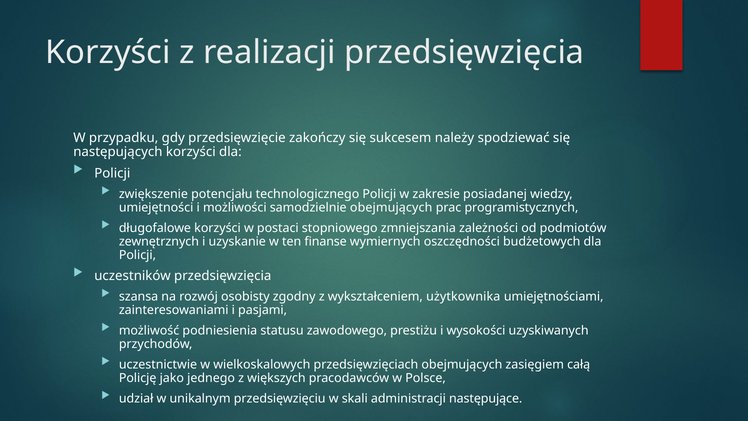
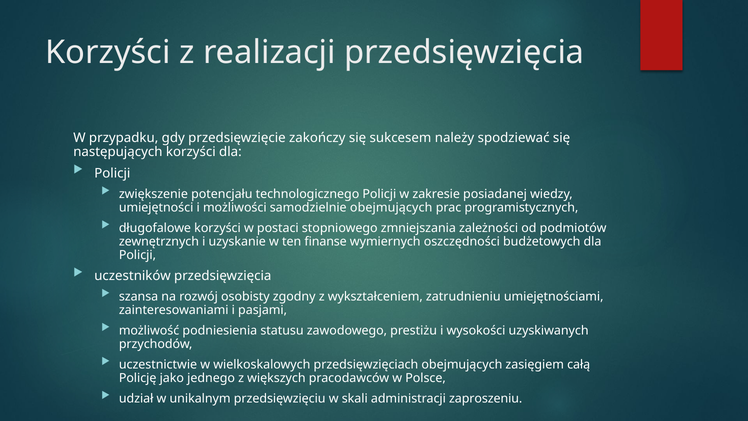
użytkownika: użytkownika -> zatrudnieniu
następujące: następujące -> zaproszeniu
